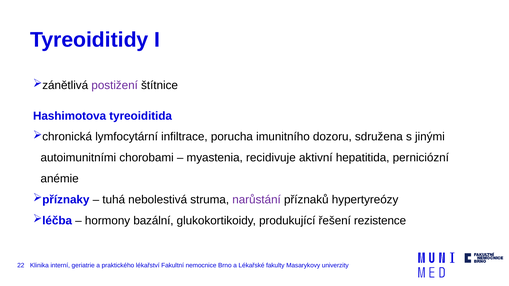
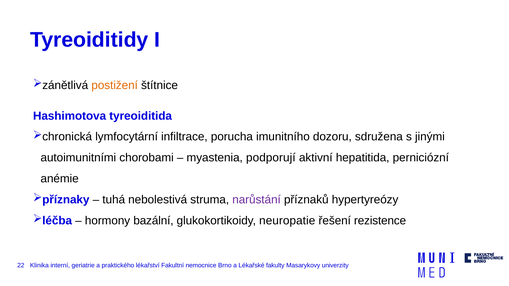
postižení colour: purple -> orange
recidivuje: recidivuje -> podporují
produkující: produkující -> neuropatie
